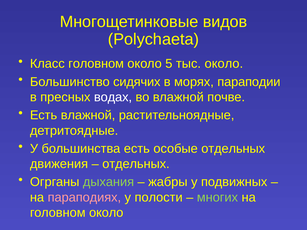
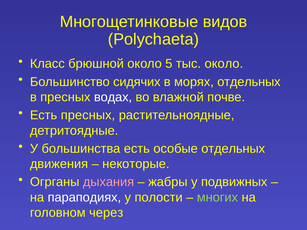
Класс головном: головном -> брюшной
морях параподии: параподии -> отдельных
Есть влажной: влажной -> пресных
отдельных at (136, 164): отдельных -> некоторые
дыхания colour: light green -> pink
параподиях colour: pink -> white
около at (106, 213): около -> через
